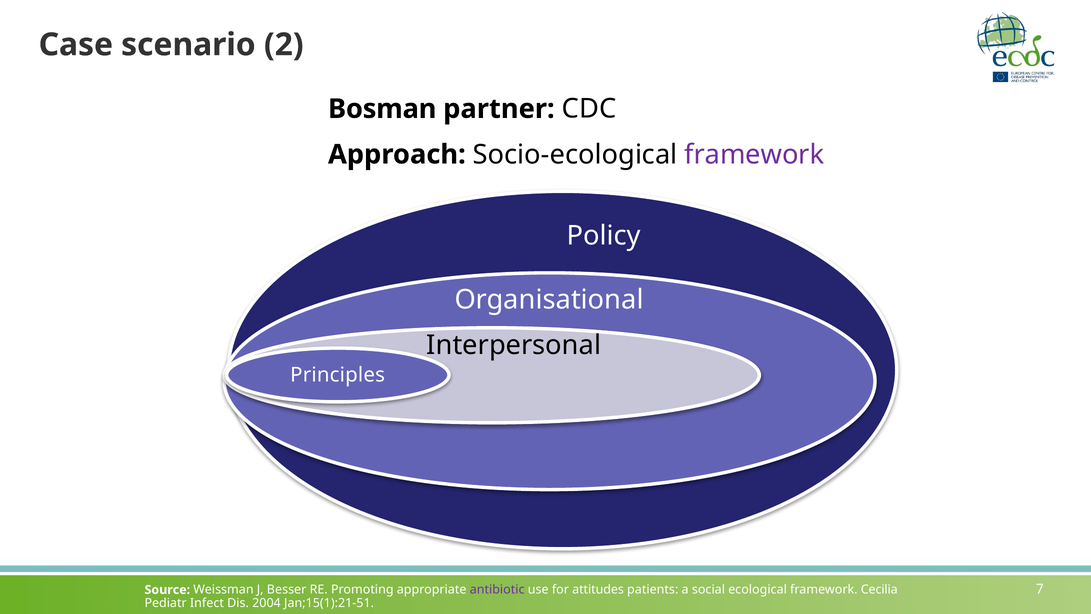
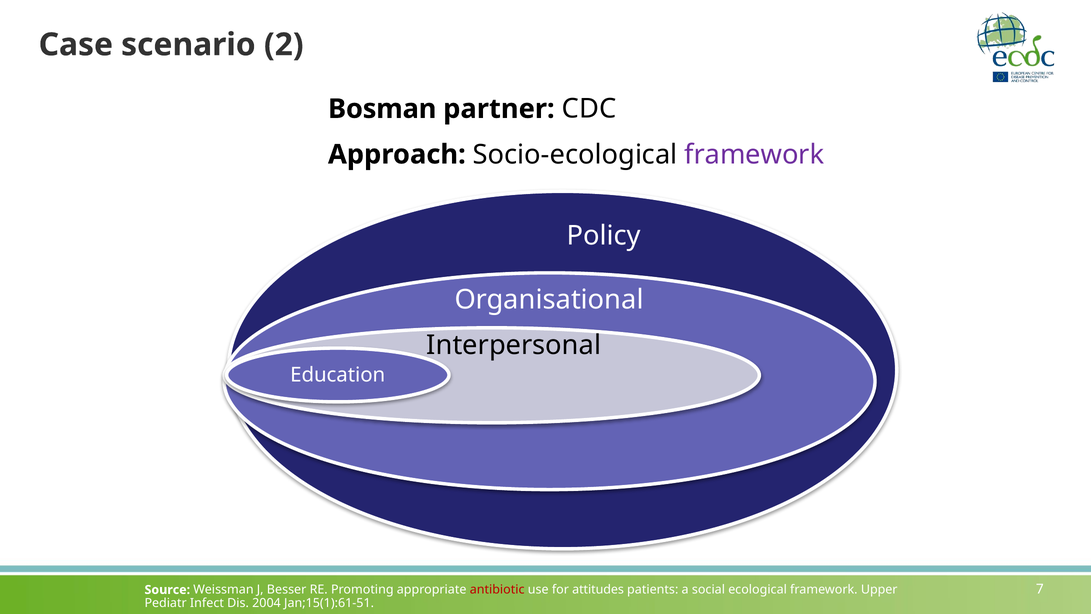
Principles: Principles -> Education
antibiotic colour: purple -> red
Cecilia: Cecilia -> Upper
Jan;15(1):21-51: Jan;15(1):21-51 -> Jan;15(1):61-51
